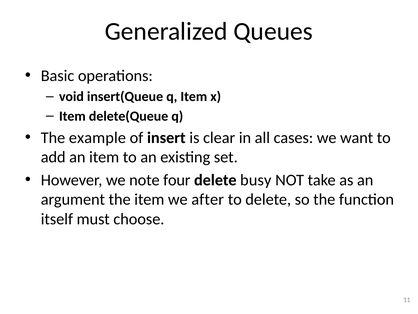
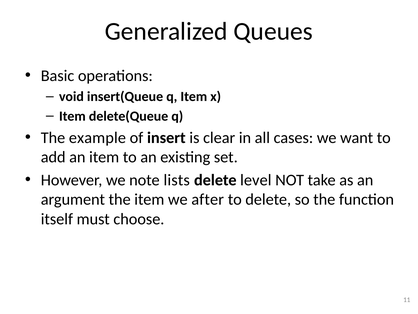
four: four -> lists
busy: busy -> level
